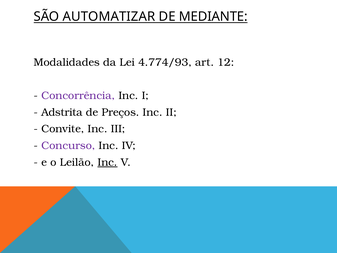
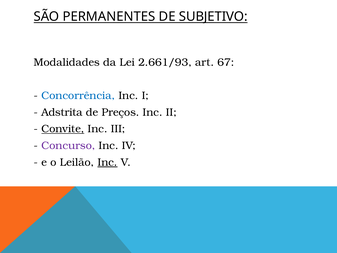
AUTOMATIZAR: AUTOMATIZAR -> PERMANENTES
MEDIANTE: MEDIANTE -> SUBJETIVO
4.774/93: 4.774/93 -> 2.661/93
12: 12 -> 67
Concorrência colour: purple -> blue
Convite underline: none -> present
